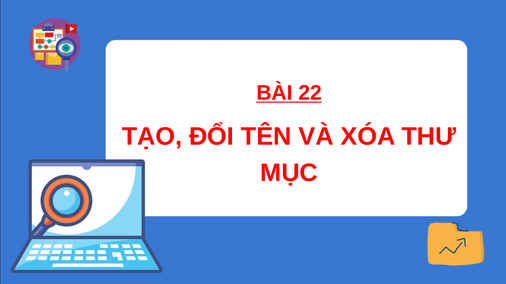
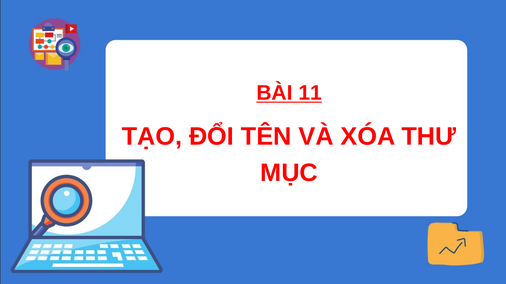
22: 22 -> 11
